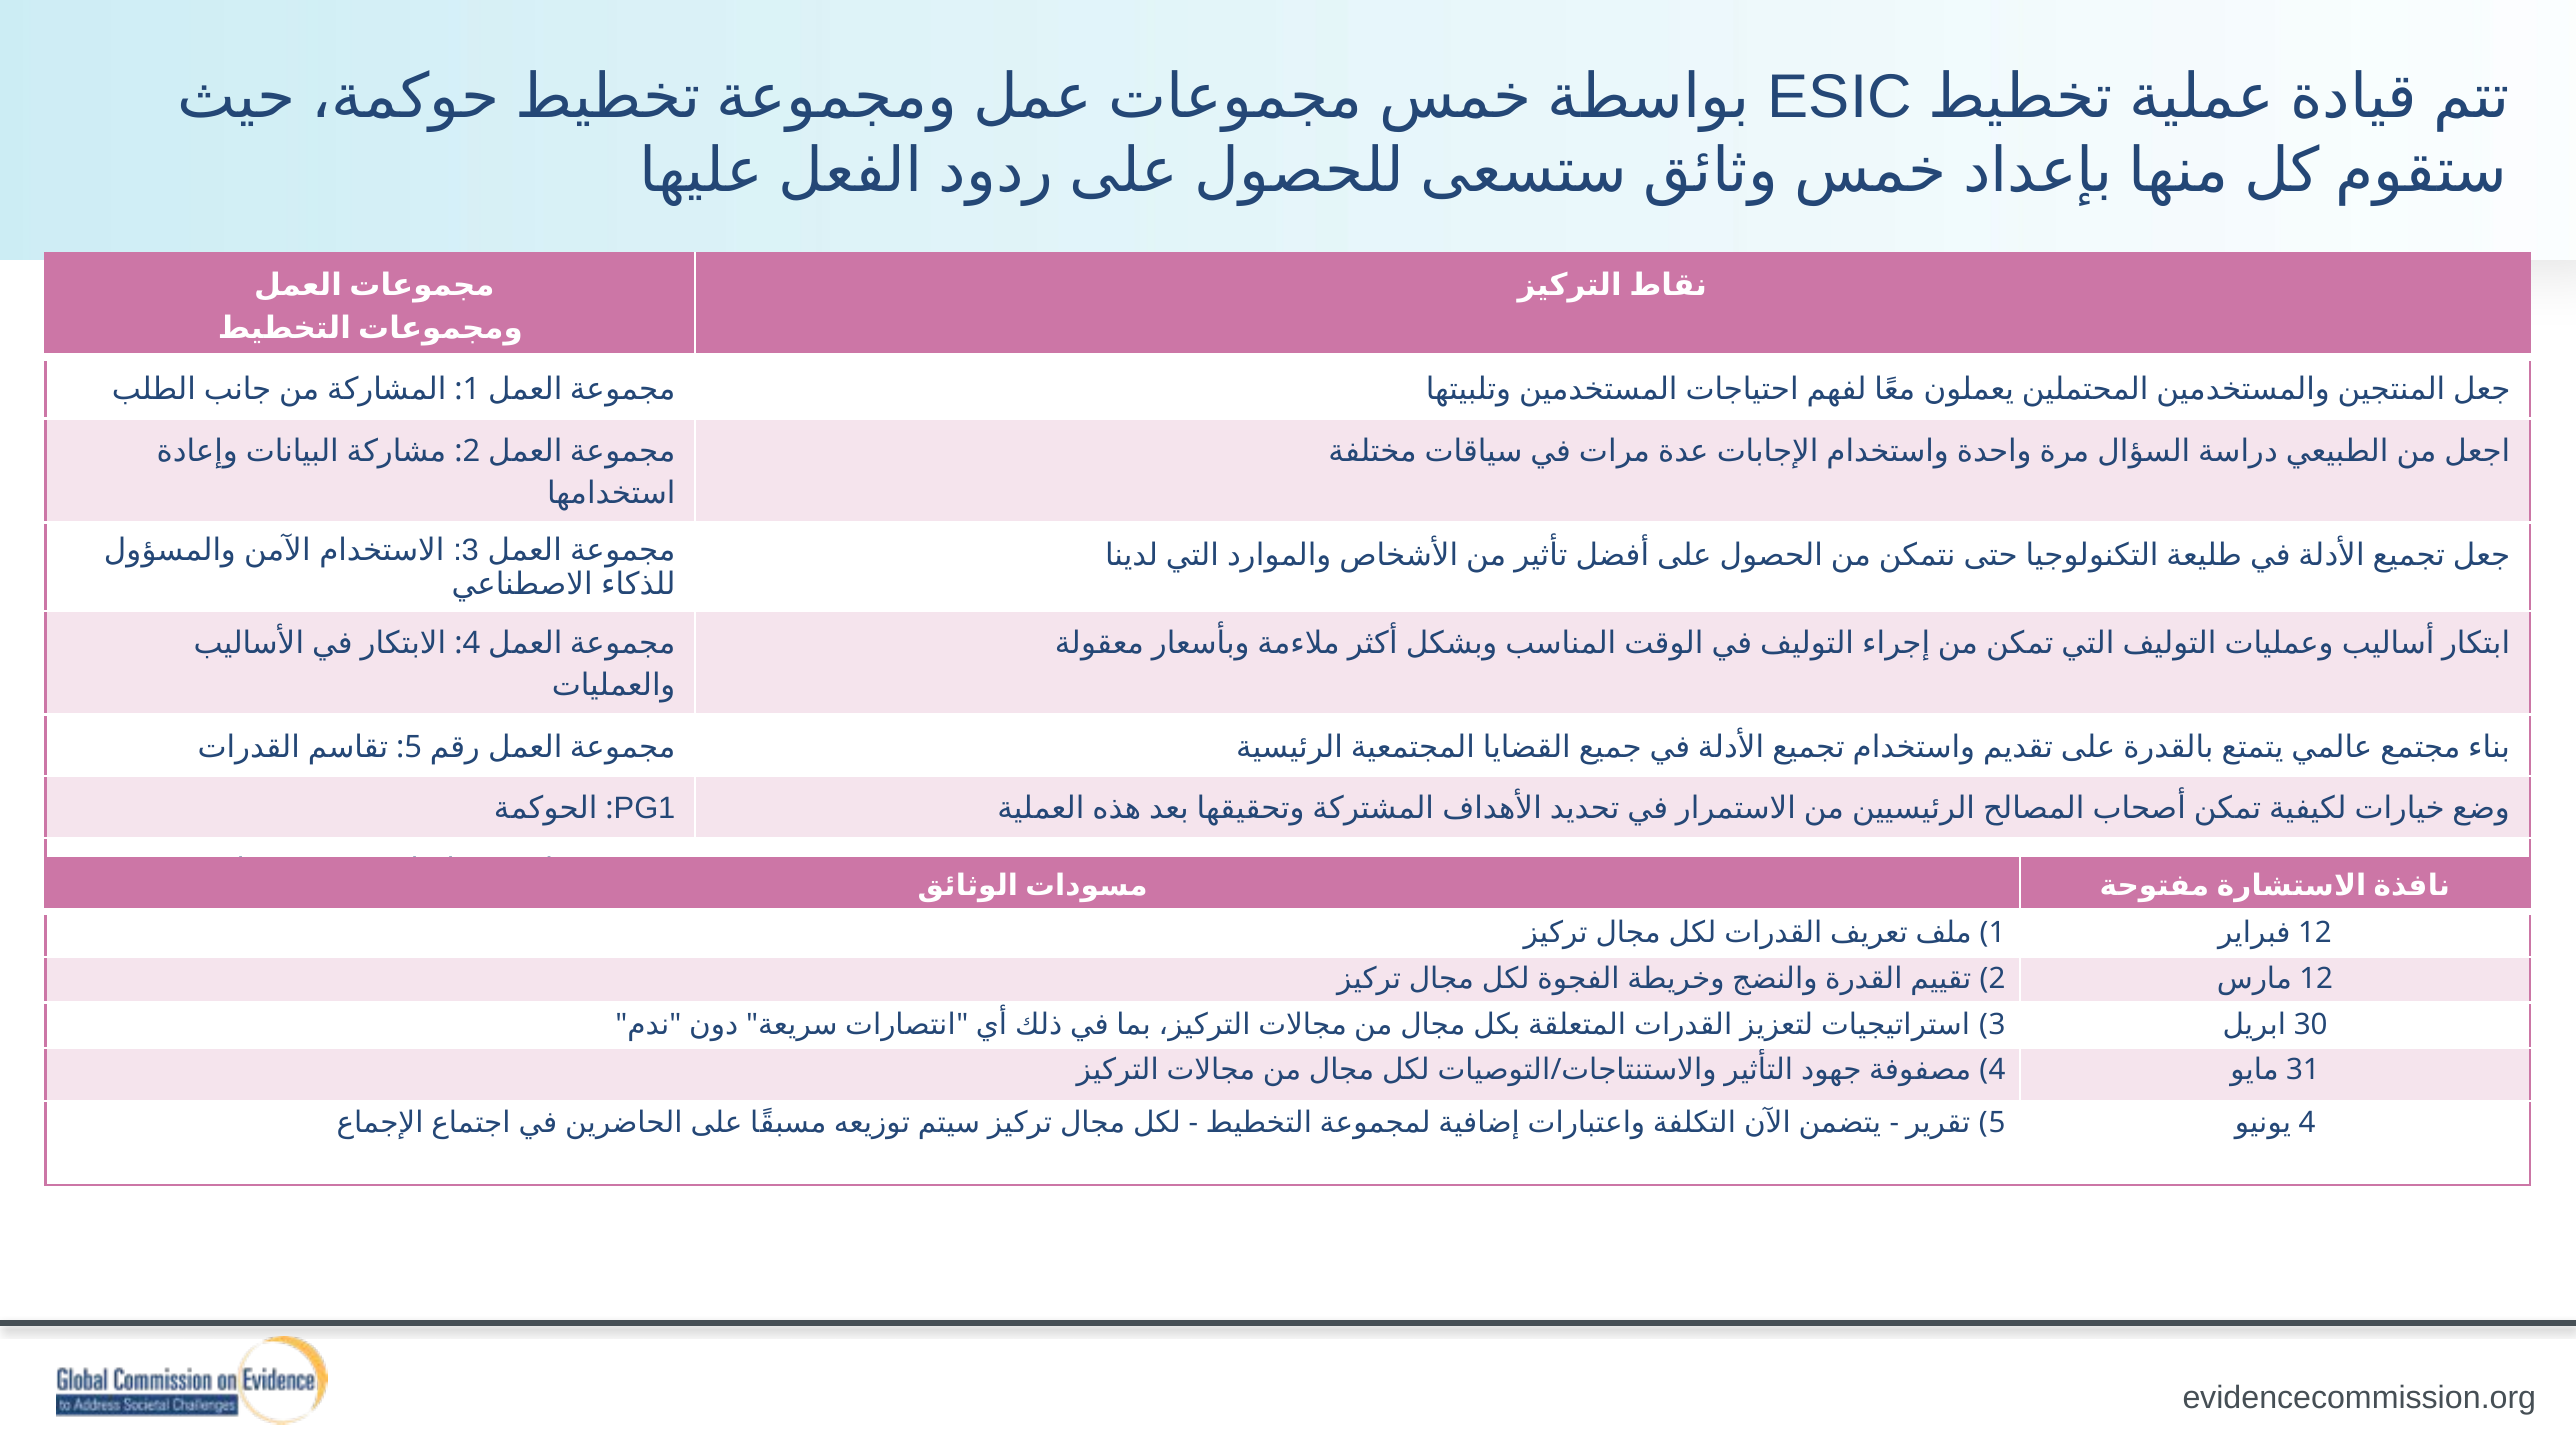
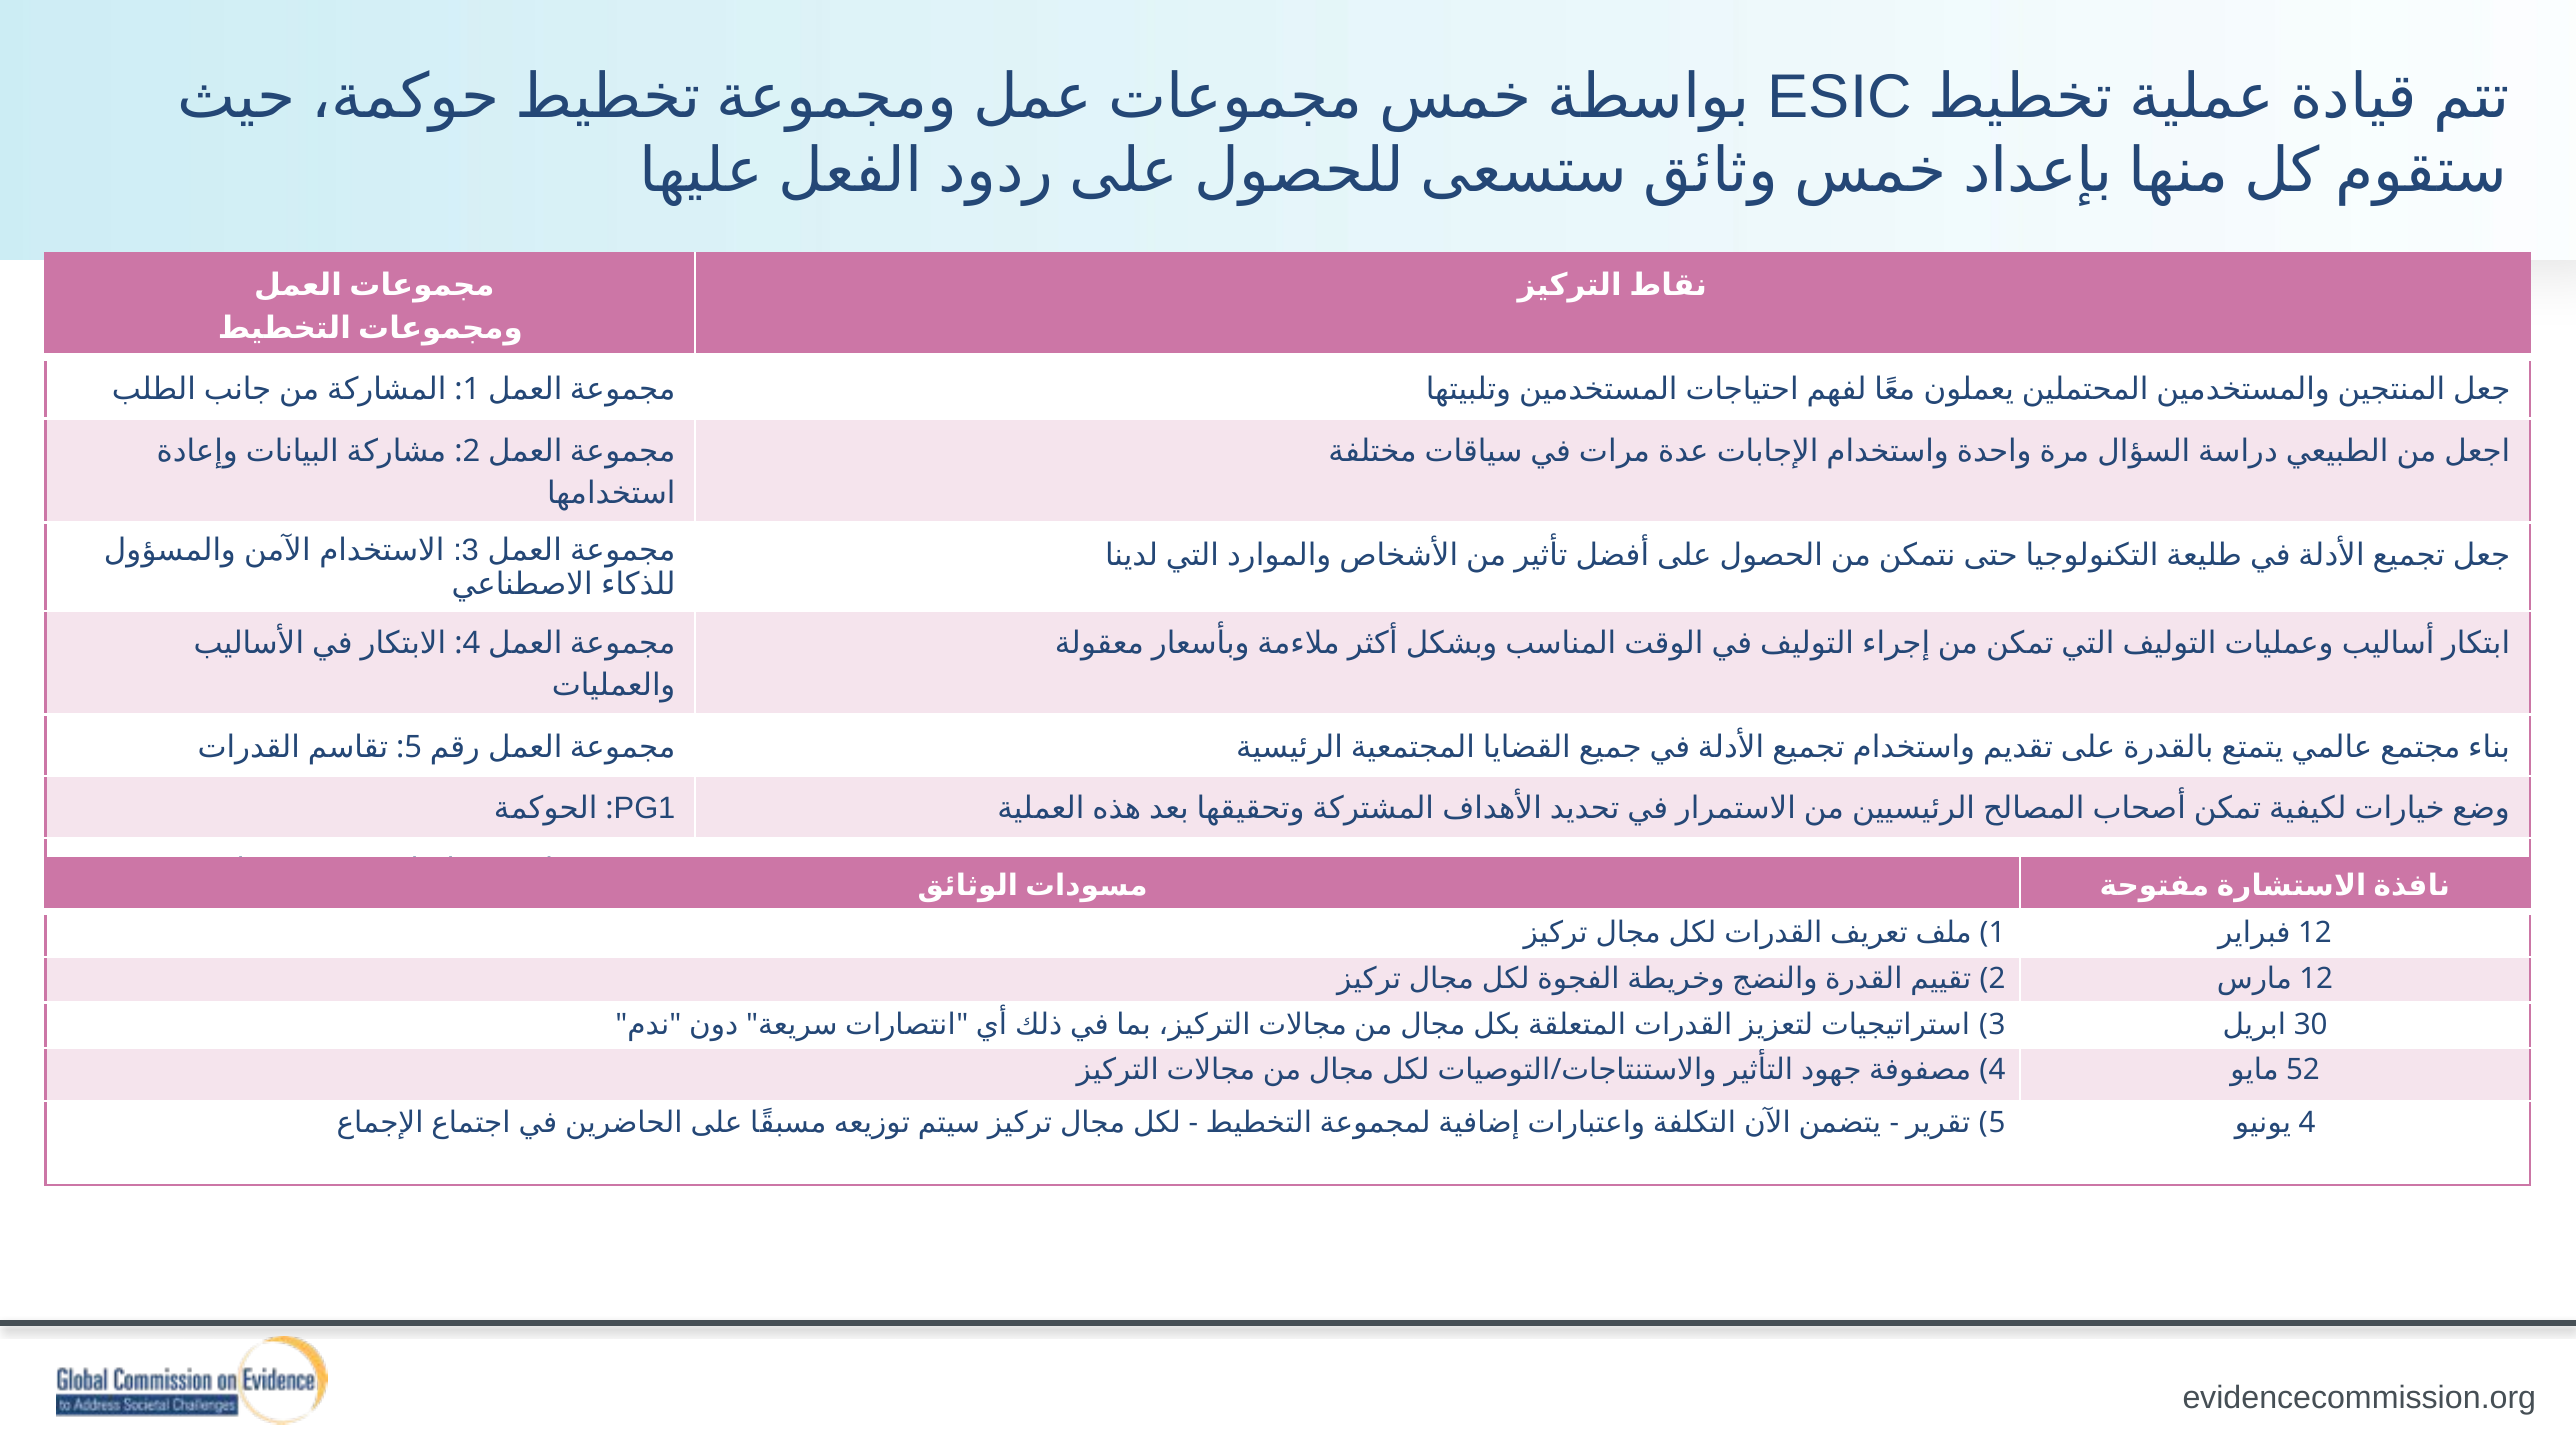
31: 31 -> 52
